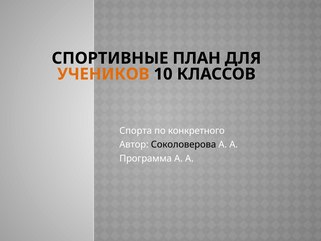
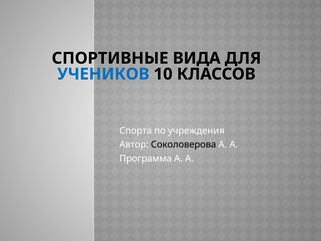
ПЛАН: ПЛАН -> ВИДА
УЧЕНИКОВ colour: orange -> blue
конкретного: конкретного -> учреждения
